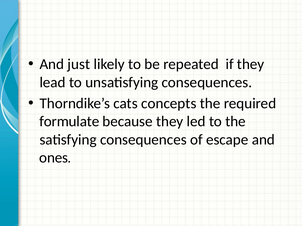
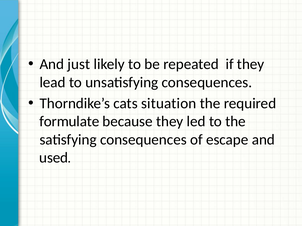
concepts: concepts -> situation
ones: ones -> used
